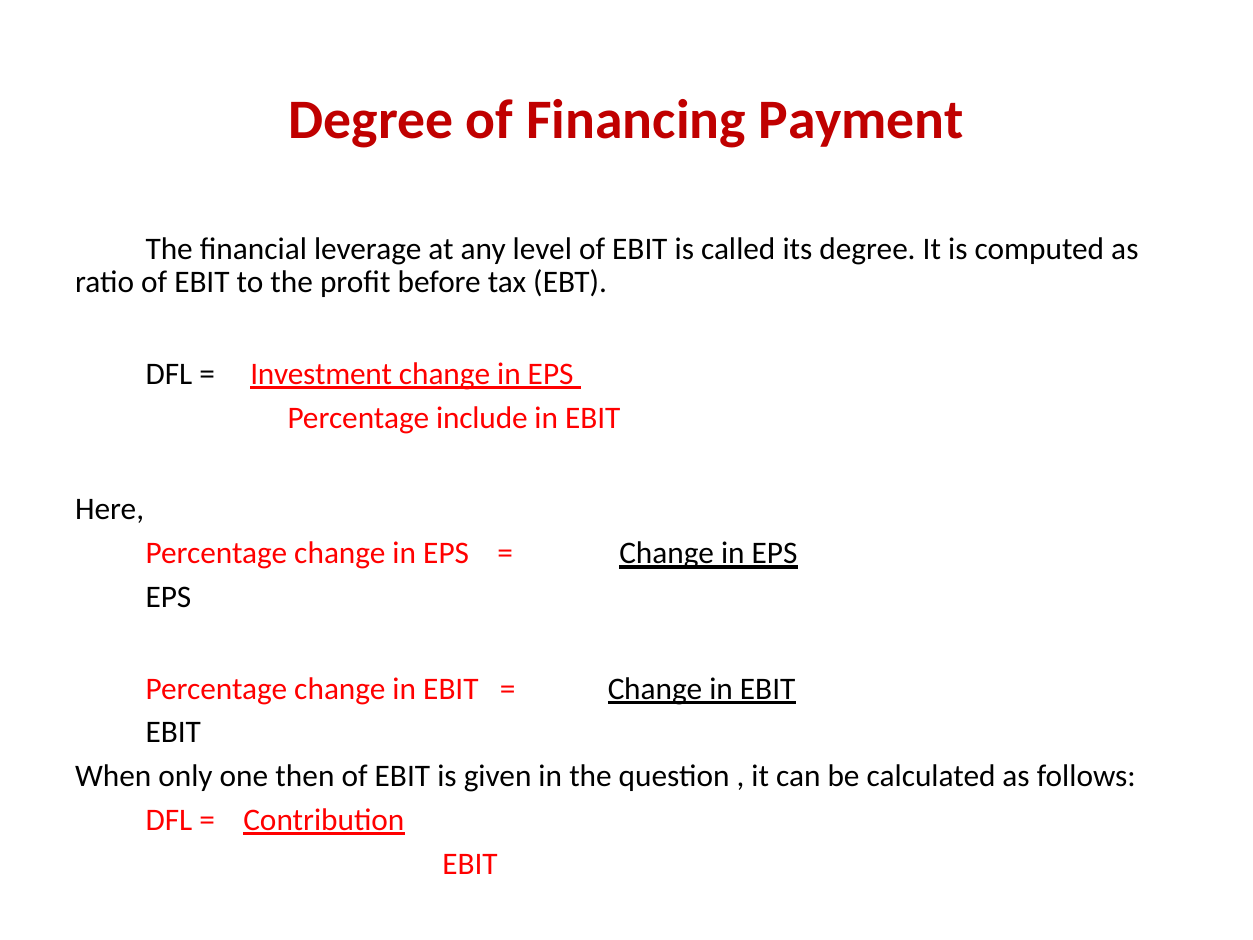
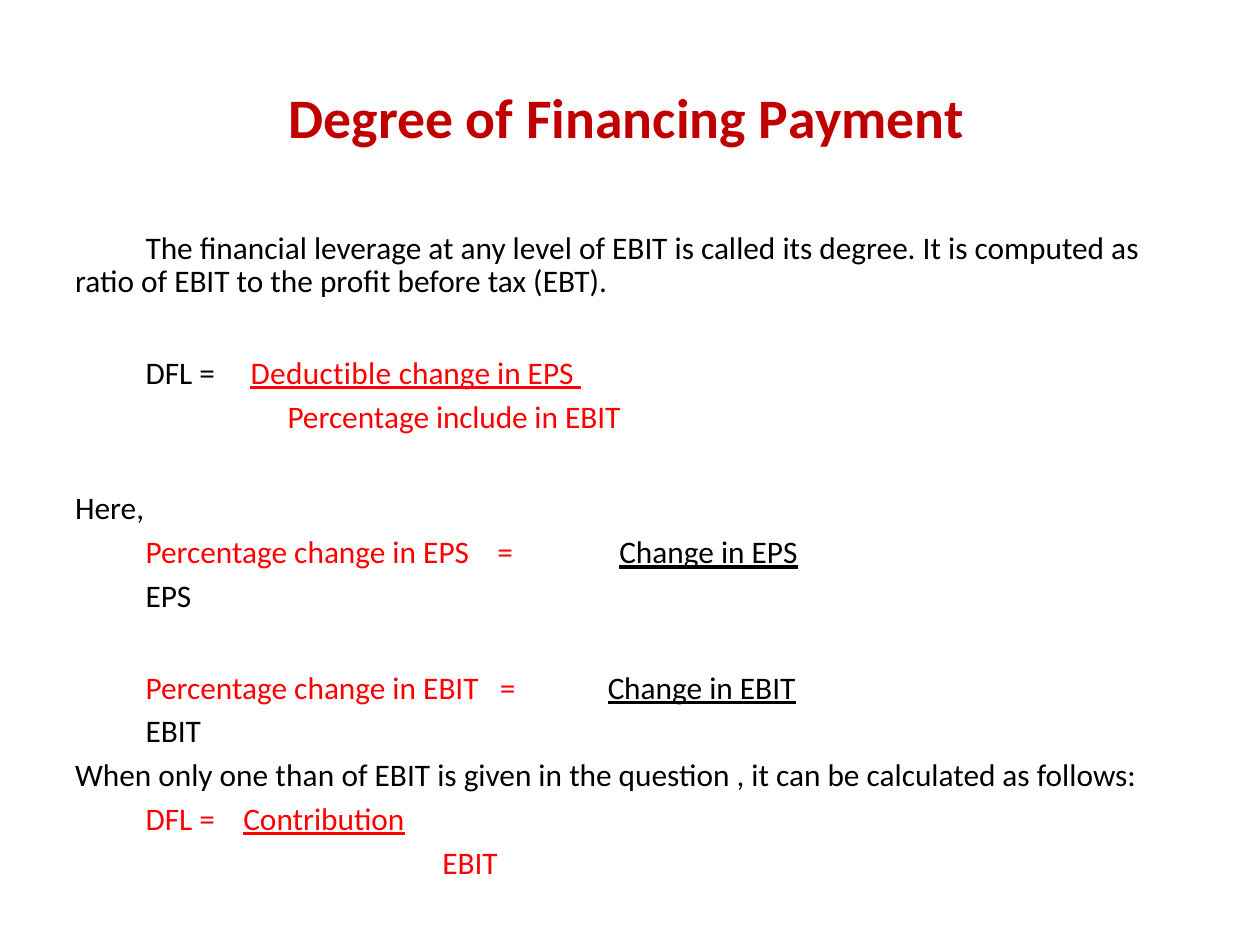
Investment: Investment -> Deductible
then: then -> than
